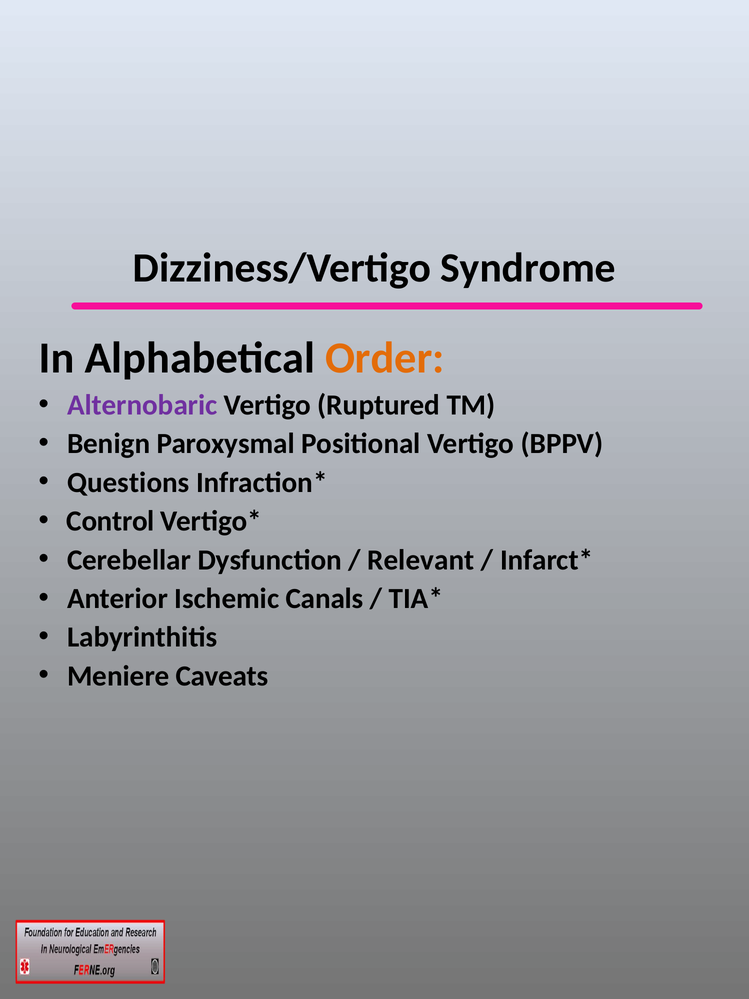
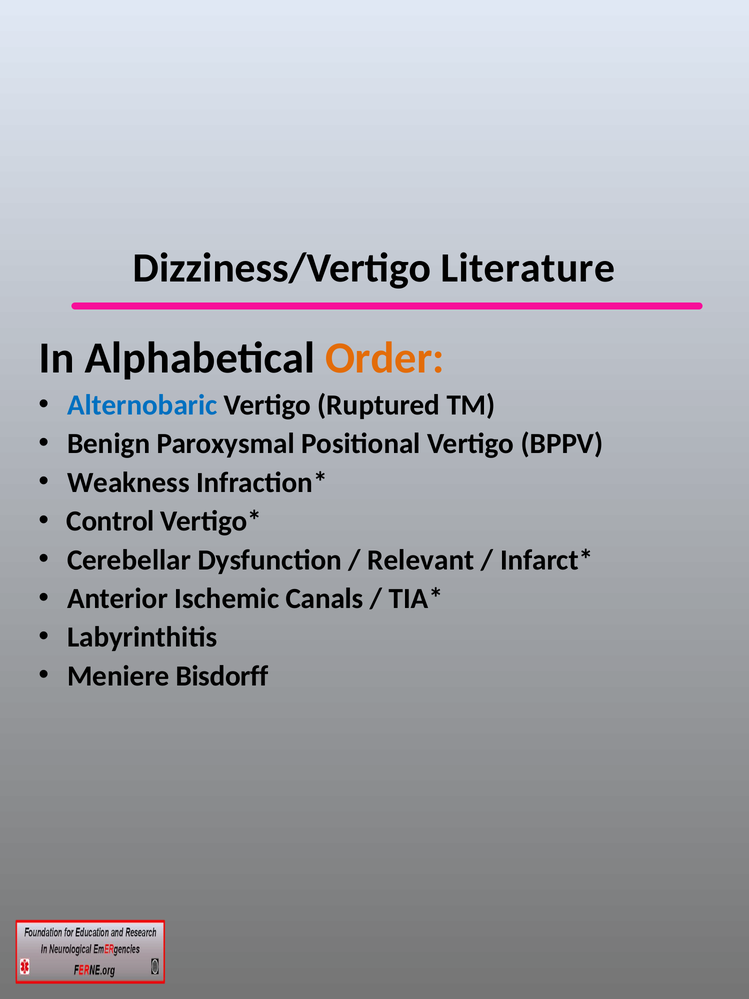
Syndrome: Syndrome -> Literature
Alternobaric colour: purple -> blue
Questions: Questions -> Weakness
Caveats: Caveats -> Bisdorff
